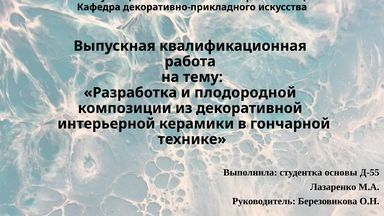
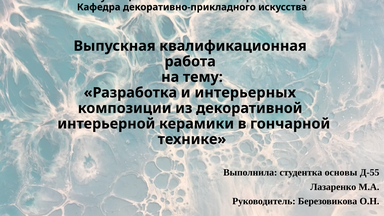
плодородной: плодородной -> интерьерных
